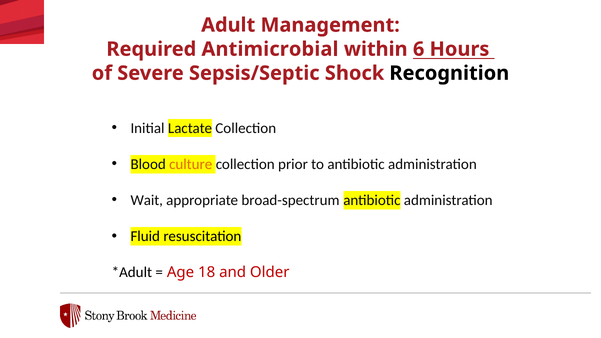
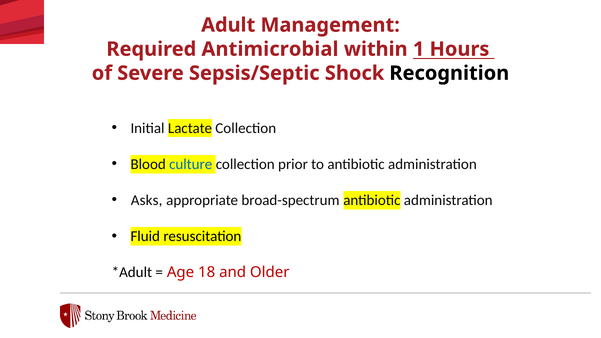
6: 6 -> 1
culture colour: orange -> blue
Wait: Wait -> Asks
